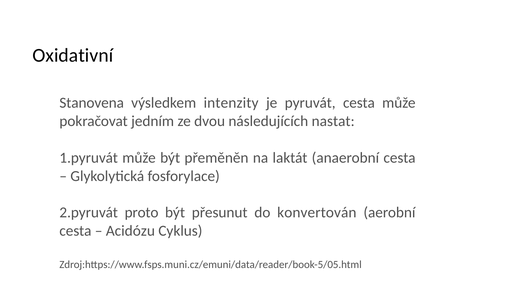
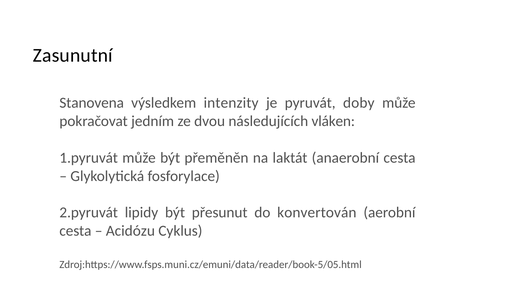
Oxidativní: Oxidativní -> Zasunutní
pyruvát cesta: cesta -> doby
nastat: nastat -> vláken
proto: proto -> lipidy
